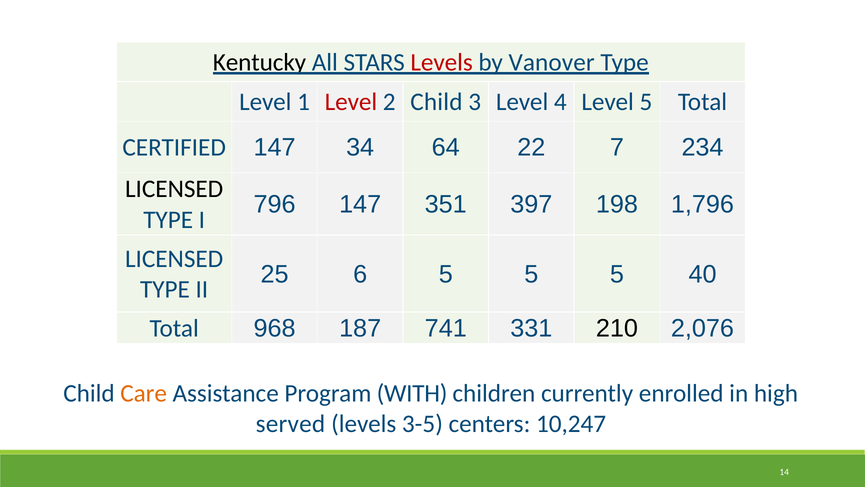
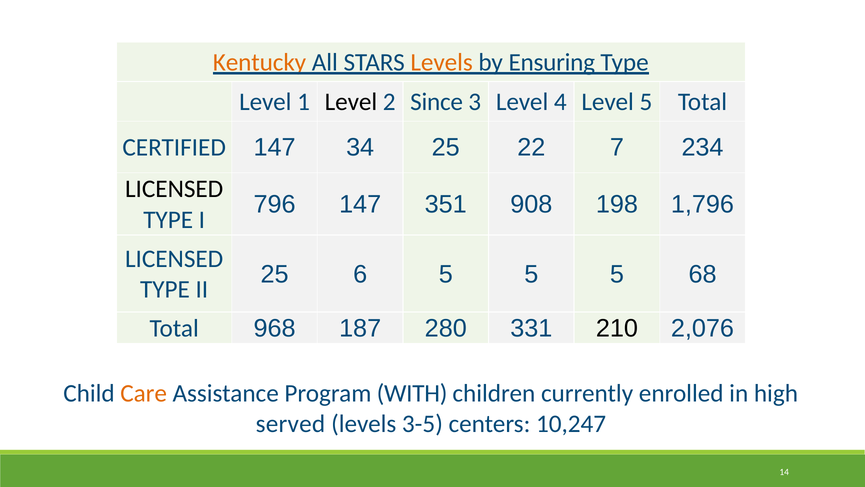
Kentucky colour: black -> orange
Levels at (442, 62) colour: red -> orange
Vanover: Vanover -> Ensuring
Level at (351, 102) colour: red -> black
2 Child: Child -> Since
34 64: 64 -> 25
397: 397 -> 908
40: 40 -> 68
741: 741 -> 280
